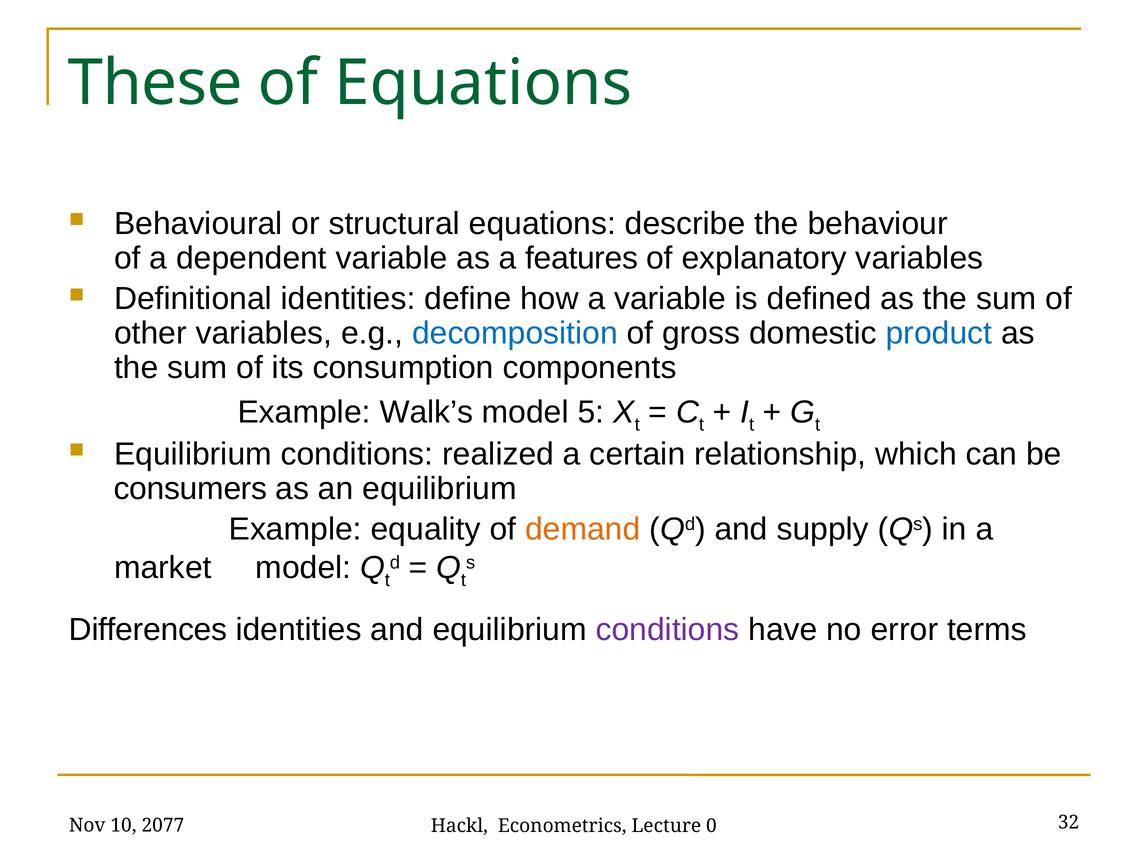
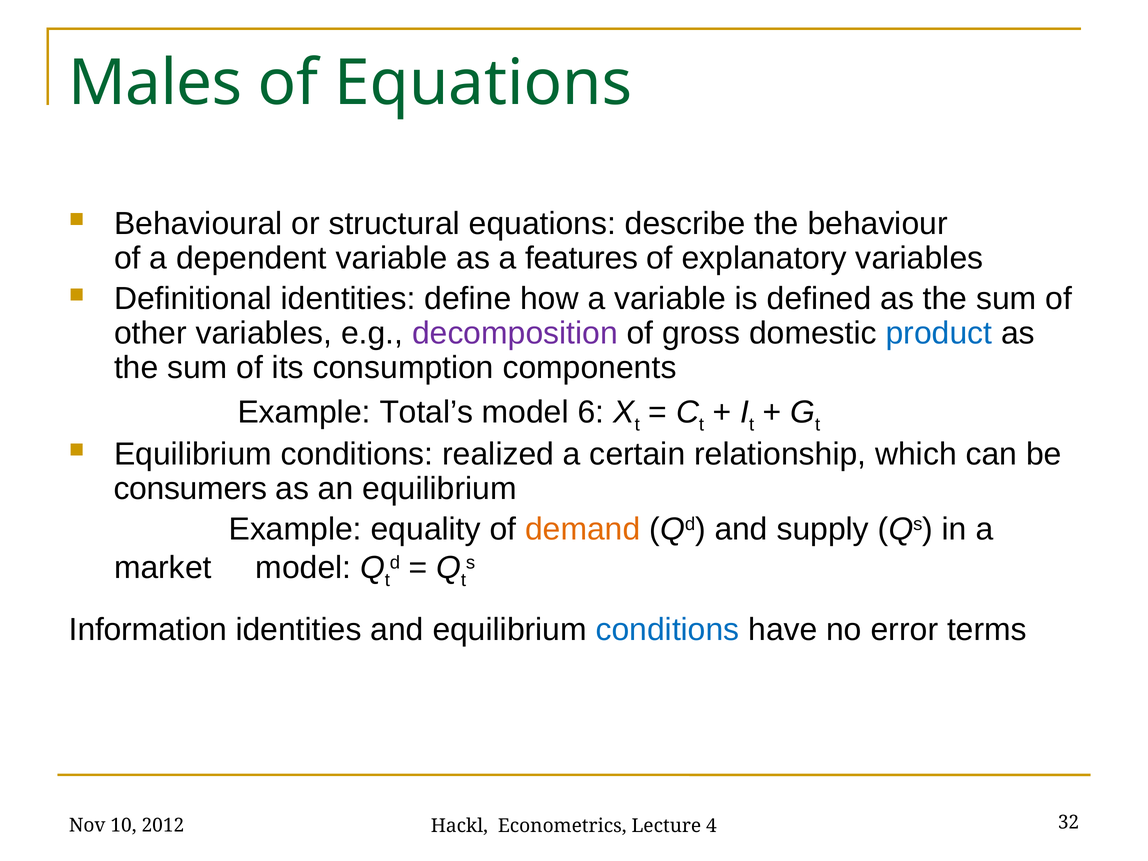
These: These -> Males
decomposition colour: blue -> purple
Walk’s: Walk’s -> Total’s
5: 5 -> 6
Differences: Differences -> Information
conditions at (668, 630) colour: purple -> blue
2077: 2077 -> 2012
0: 0 -> 4
